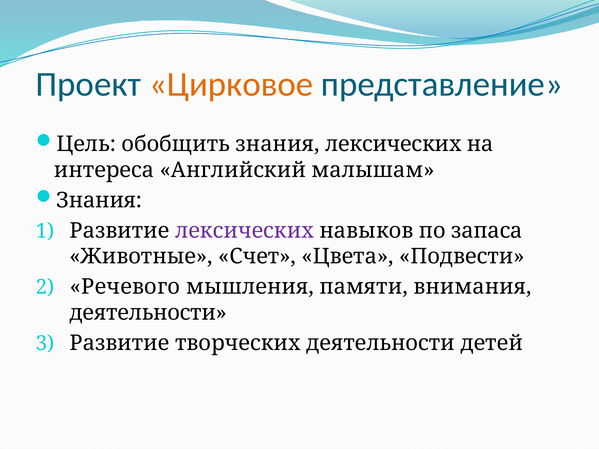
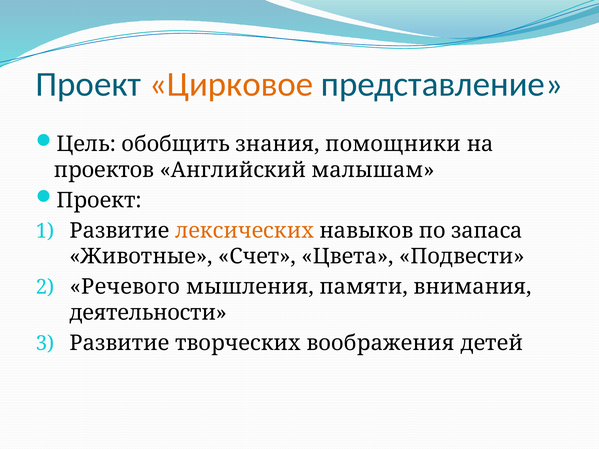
знания лексических: лексических -> помощники
интереса: интереса -> проектов
Знания at (99, 200): Знания -> Проект
лексических at (244, 231) colour: purple -> orange
творческих деятельности: деятельности -> воображения
